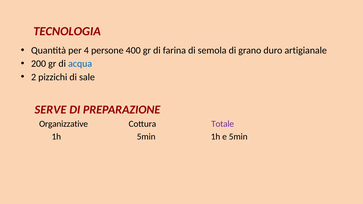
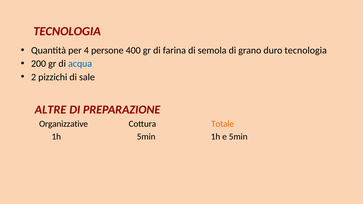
duro artigianale: artigianale -> tecnologia
SERVE: SERVE -> ALTRE
Totale colour: purple -> orange
